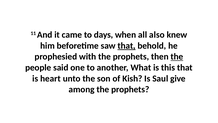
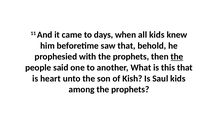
all also: also -> kids
that at (127, 46) underline: present -> none
Saul give: give -> kids
